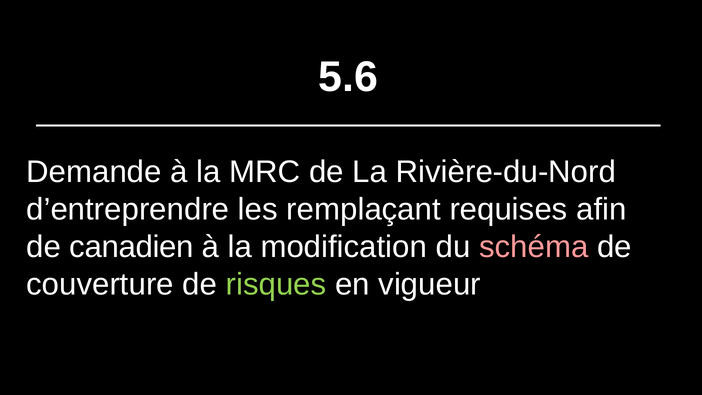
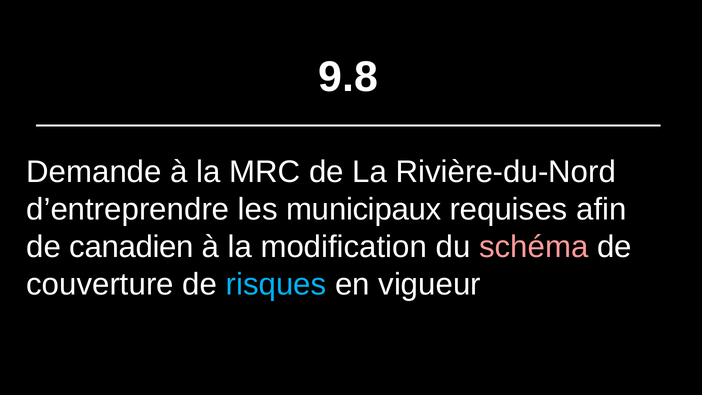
5.6: 5.6 -> 9.8
remplaçant: remplaçant -> municipaux
risques colour: light green -> light blue
